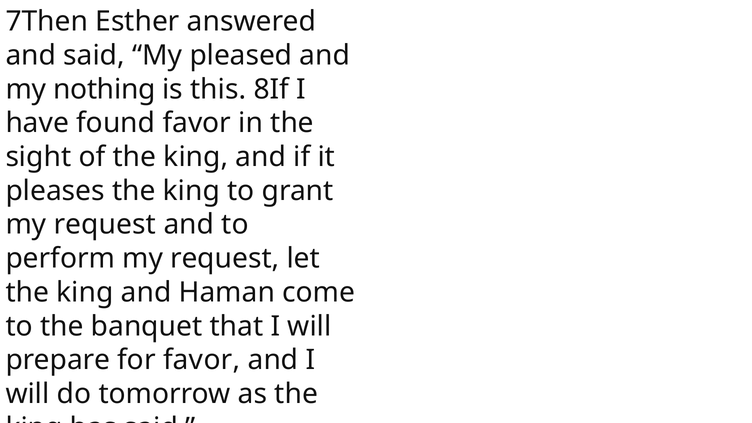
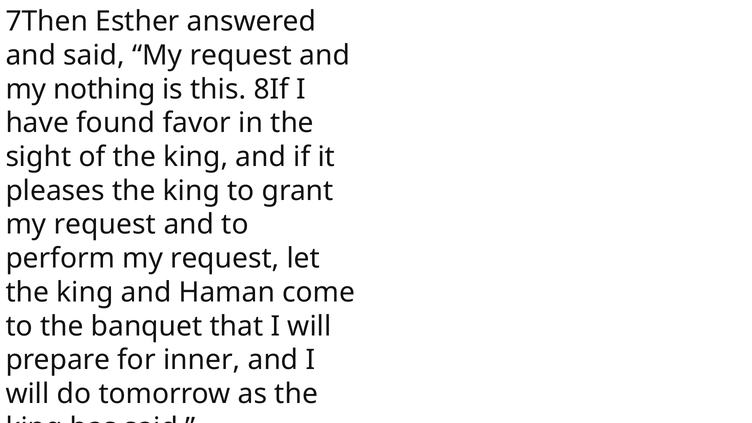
said My pleased: pleased -> request
for favor: favor -> inner
